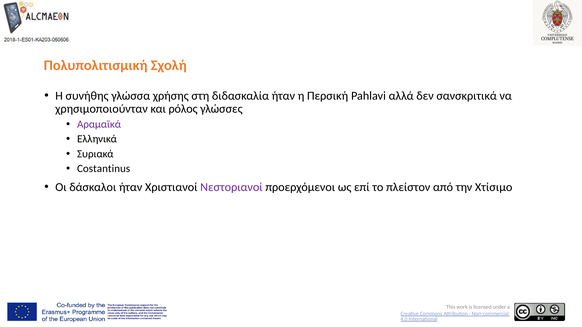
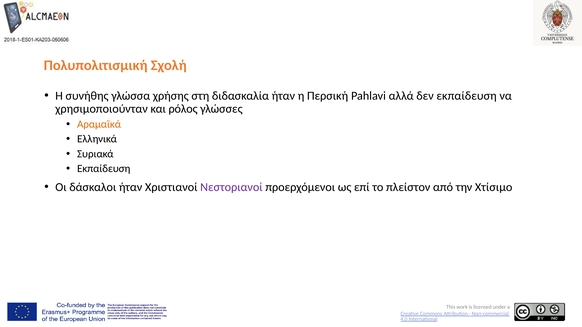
δεν σανσκριτικά: σανσκριτικά -> εκπαίδευση
Αραμαϊκά colour: purple -> orange
Costantinus at (104, 169): Costantinus -> Εκπαίδευση
